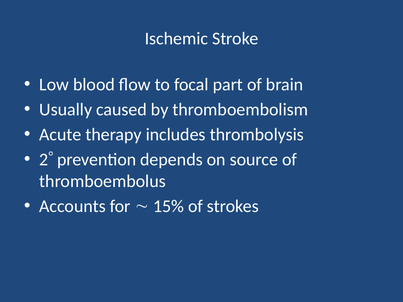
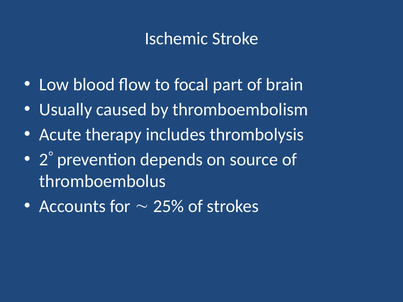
15%: 15% -> 25%
